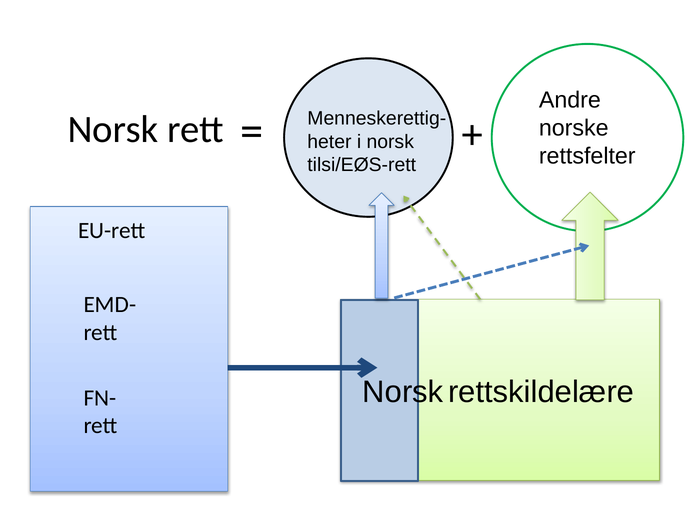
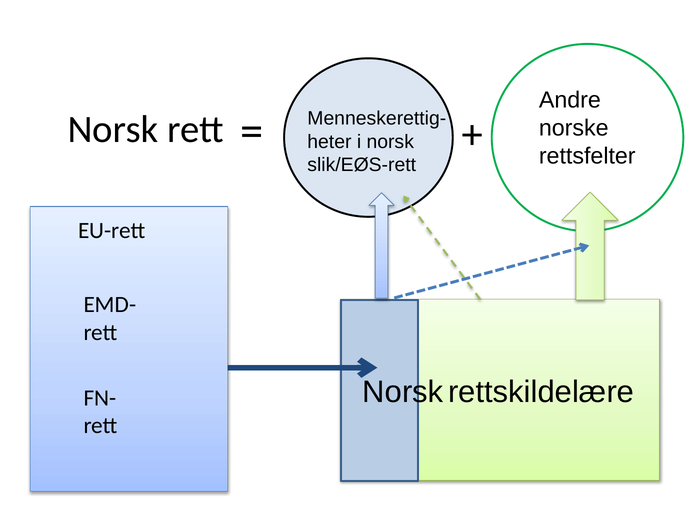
tilsi/EØS-rett: tilsi/EØS-rett -> slik/EØS-rett
